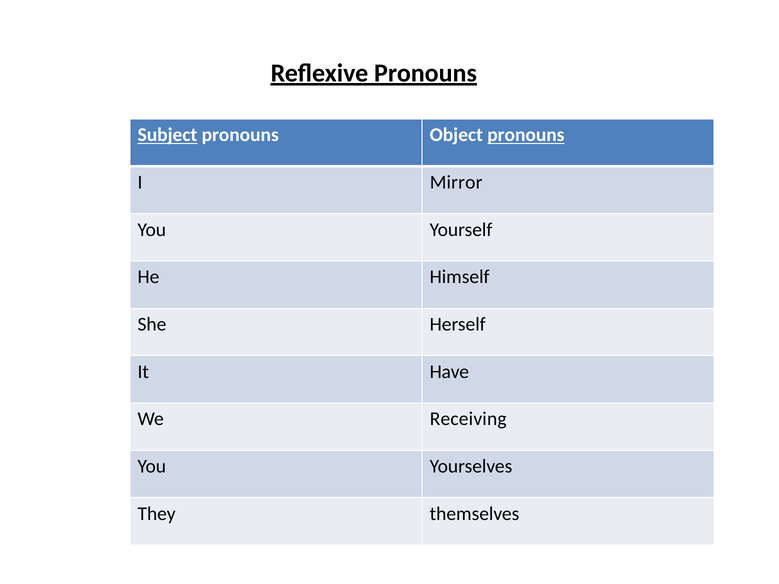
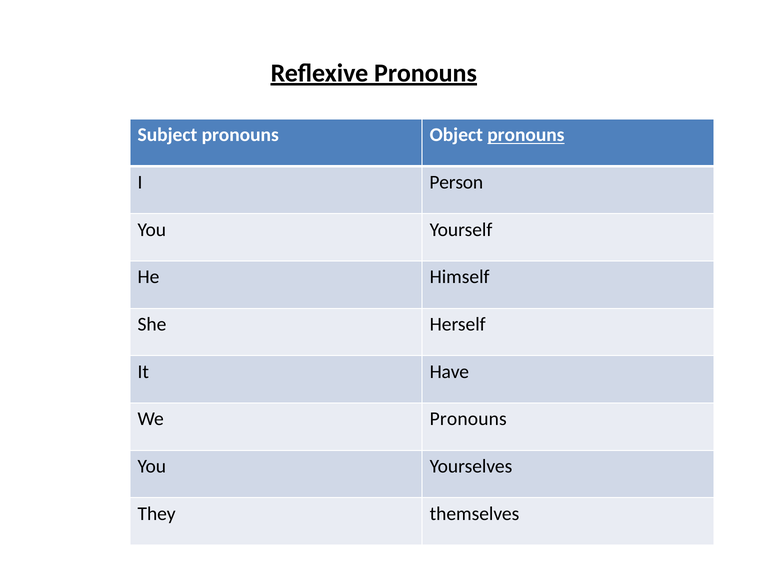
Subject underline: present -> none
Mirror: Mirror -> Person
We Receiving: Receiving -> Pronouns
